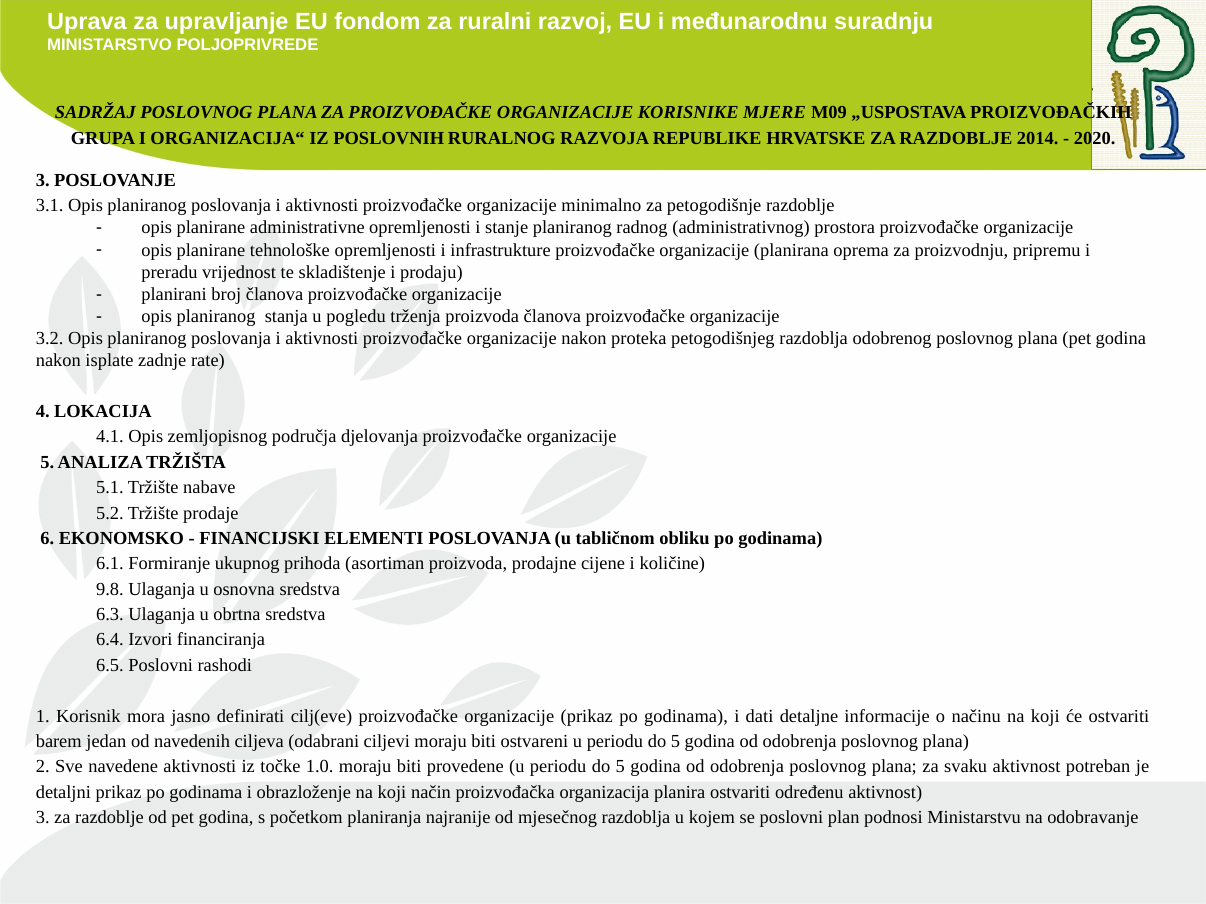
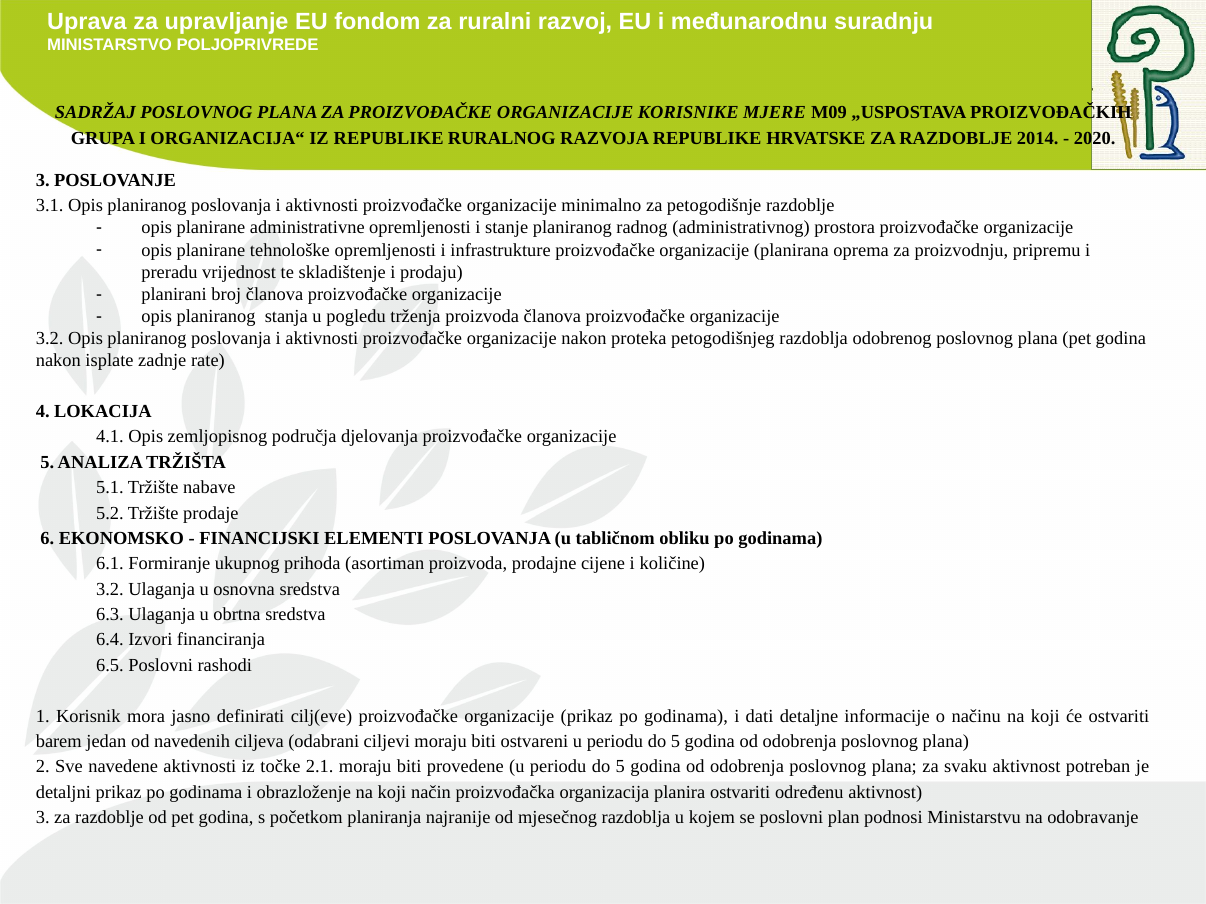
IZ POSLOVNIH: POSLOVNIH -> REPUBLIKE
9.8 at (110, 589): 9.8 -> 3.2
1.0: 1.0 -> 2.1
